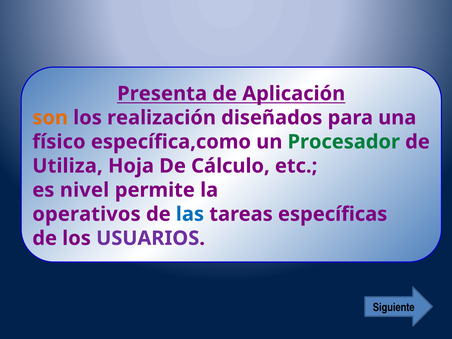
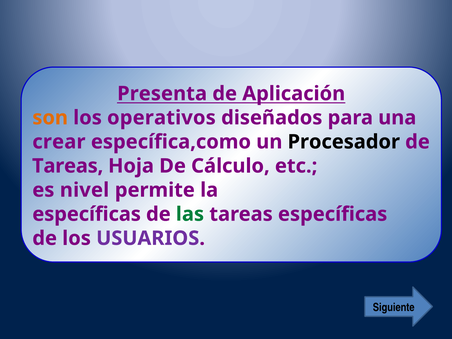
realización: realización -> operativos
físico: físico -> crear
Procesador colour: green -> black
Utiliza at (67, 166): Utiliza -> Tareas
operativos at (86, 214): operativos -> específicas
las colour: blue -> green
